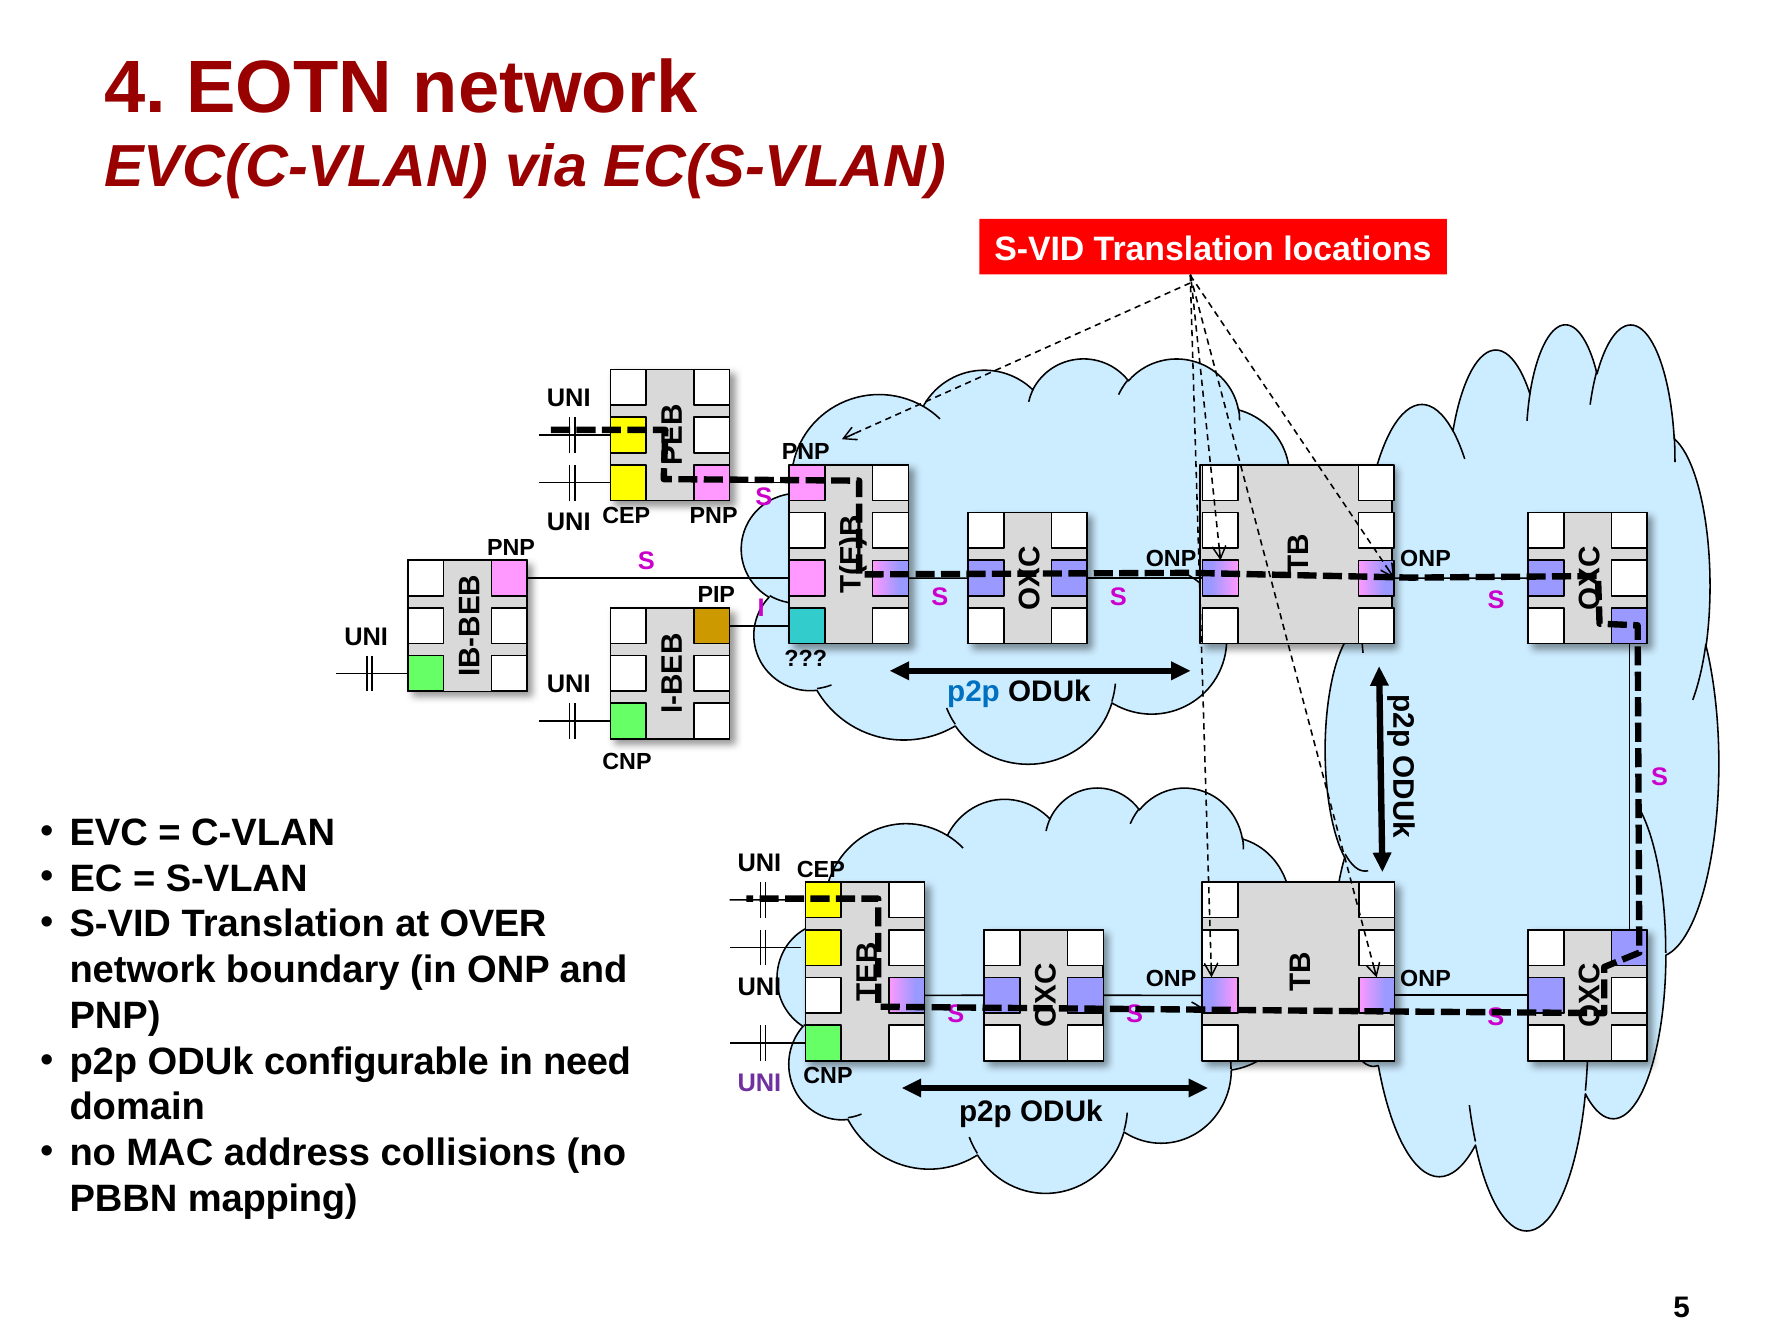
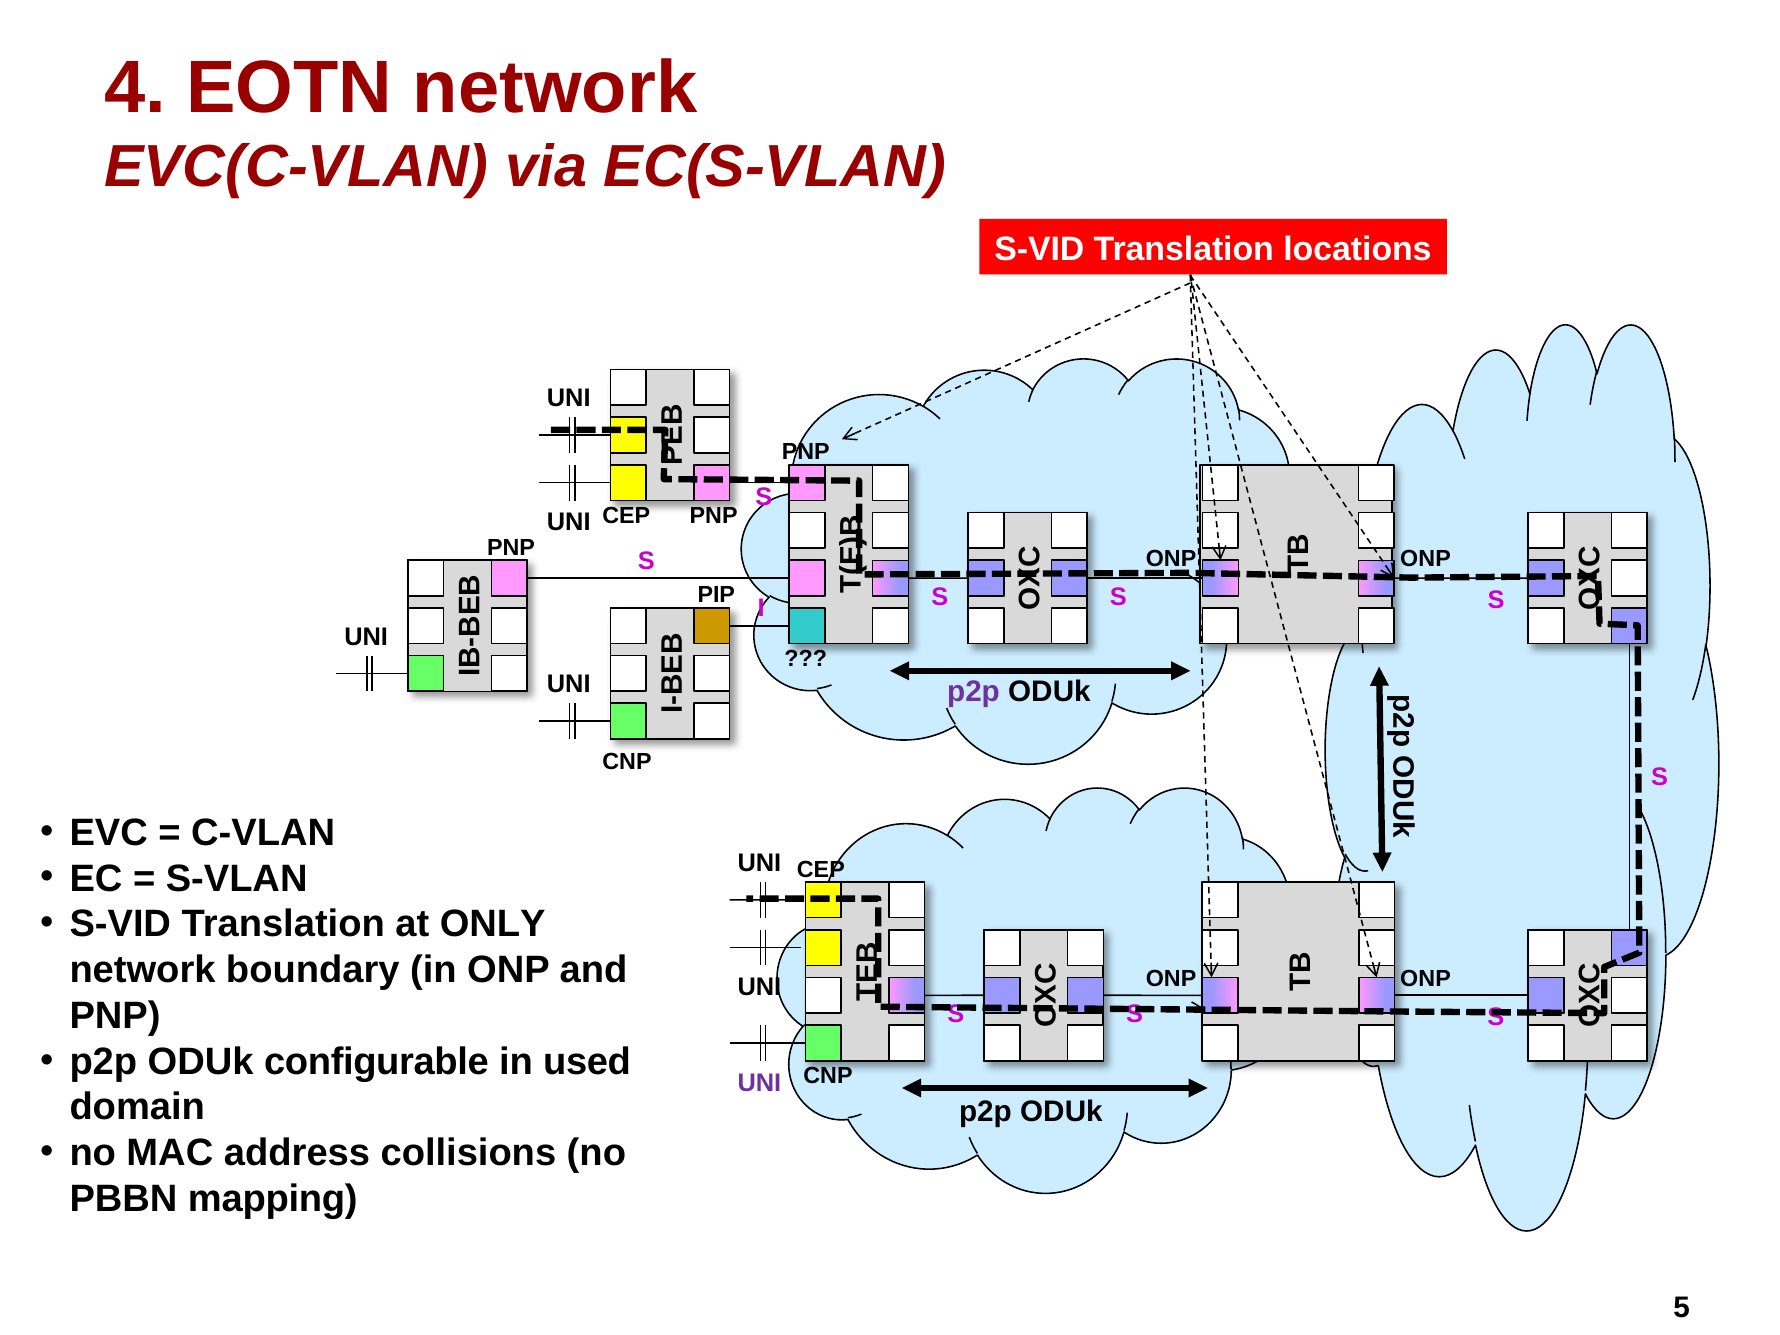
p2p at (974, 691) colour: blue -> purple
OVER: OVER -> ONLY
need: need -> used
